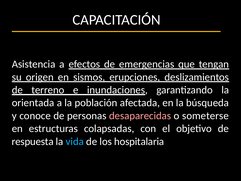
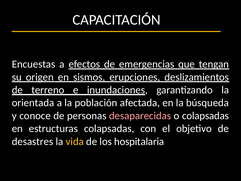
Asistencia: Asistencia -> Encuestas
o someterse: someterse -> colapsadas
respuesta: respuesta -> desastres
vida colour: light blue -> yellow
